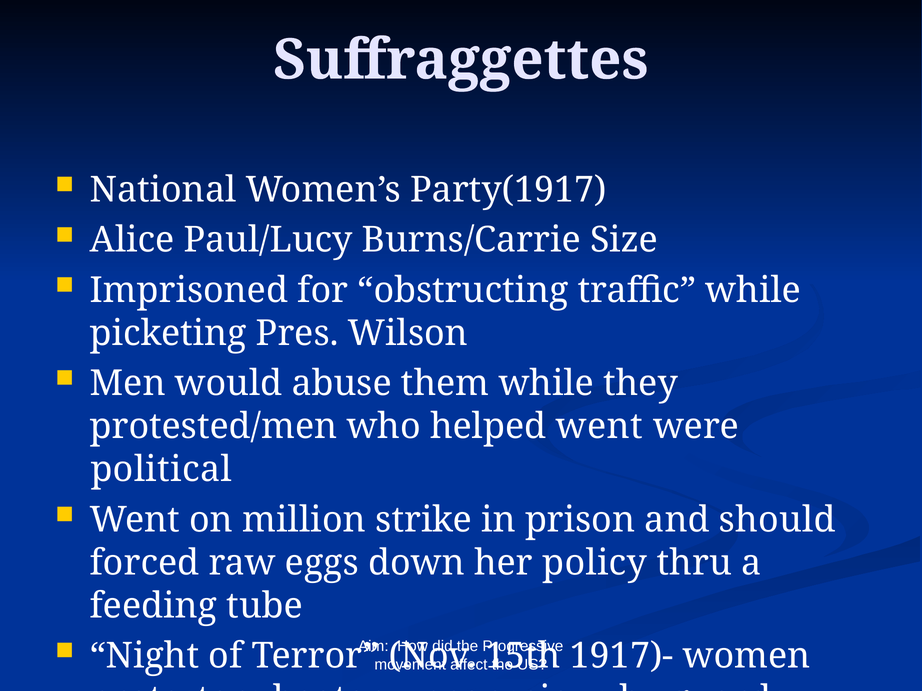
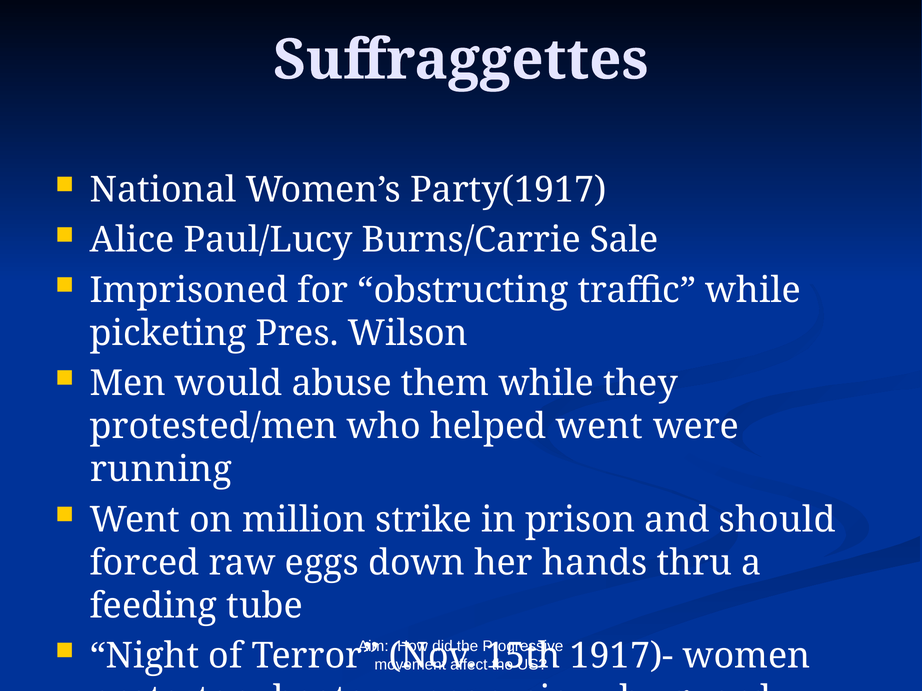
Size: Size -> Sale
political: political -> running
policy: policy -> hands
